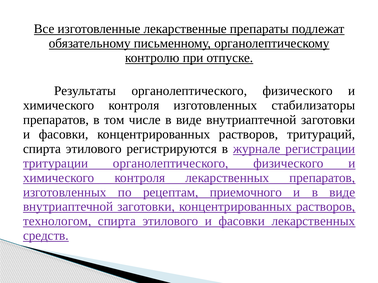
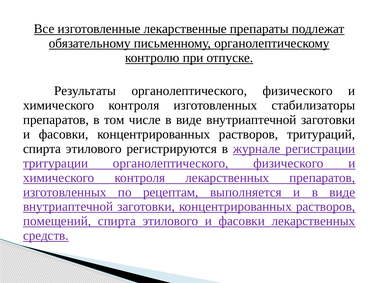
приемочного: приемочного -> выполняется
технологом: технологом -> помещений
